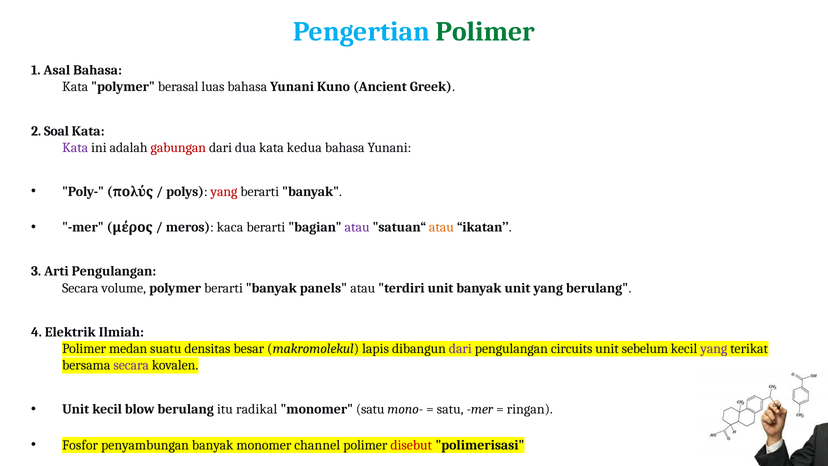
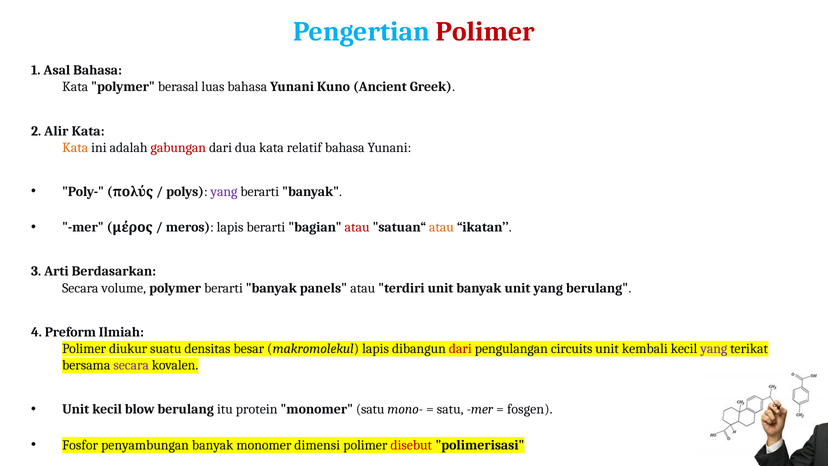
Polimer at (485, 32) colour: green -> red
Soal: Soal -> Alir
Kata at (75, 147) colour: purple -> orange
kedua: kedua -> relatif
yang at (224, 192) colour: red -> purple
meros kaca: kaca -> lapis
atau at (357, 227) colour: purple -> red
Arti Pengulangan: Pengulangan -> Berdasarkan
Elektrik: Elektrik -> Preform
medan: medan -> diukur
dari at (460, 349) colour: purple -> red
sebelum: sebelum -> kembali
radikal: radikal -> protein
ringan: ringan -> fosgen
channel: channel -> dimensi
